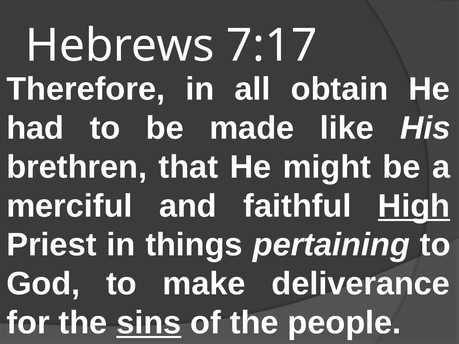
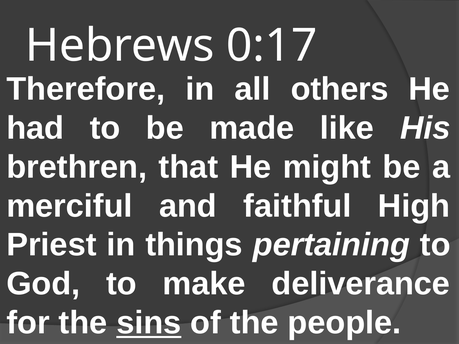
7:17: 7:17 -> 0:17
obtain: obtain -> others
High underline: present -> none
